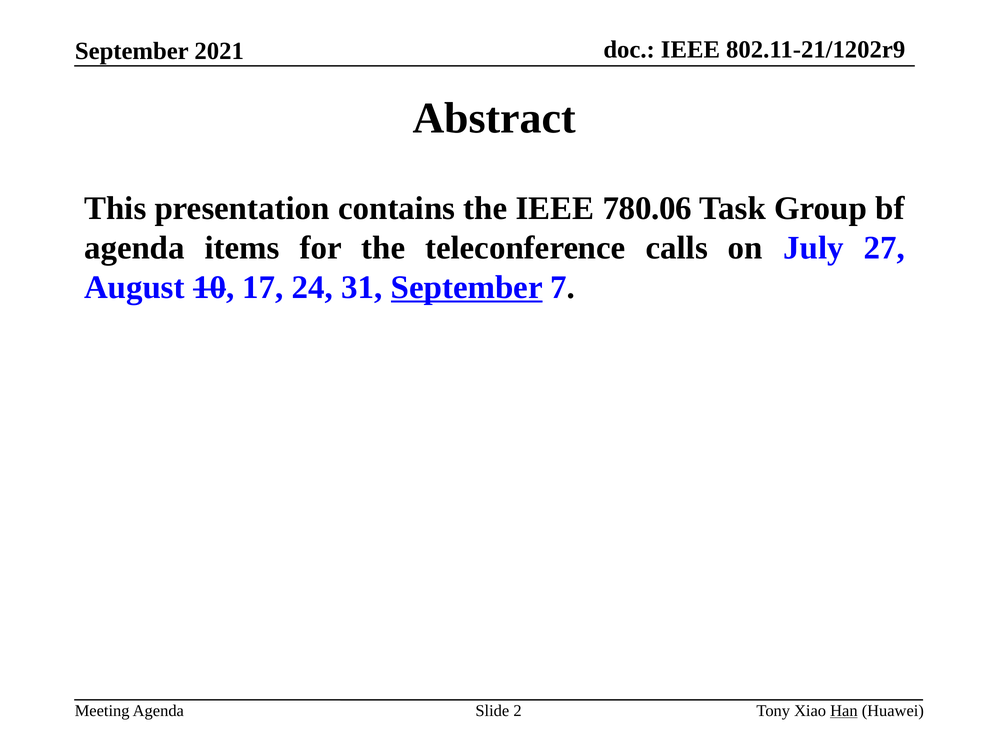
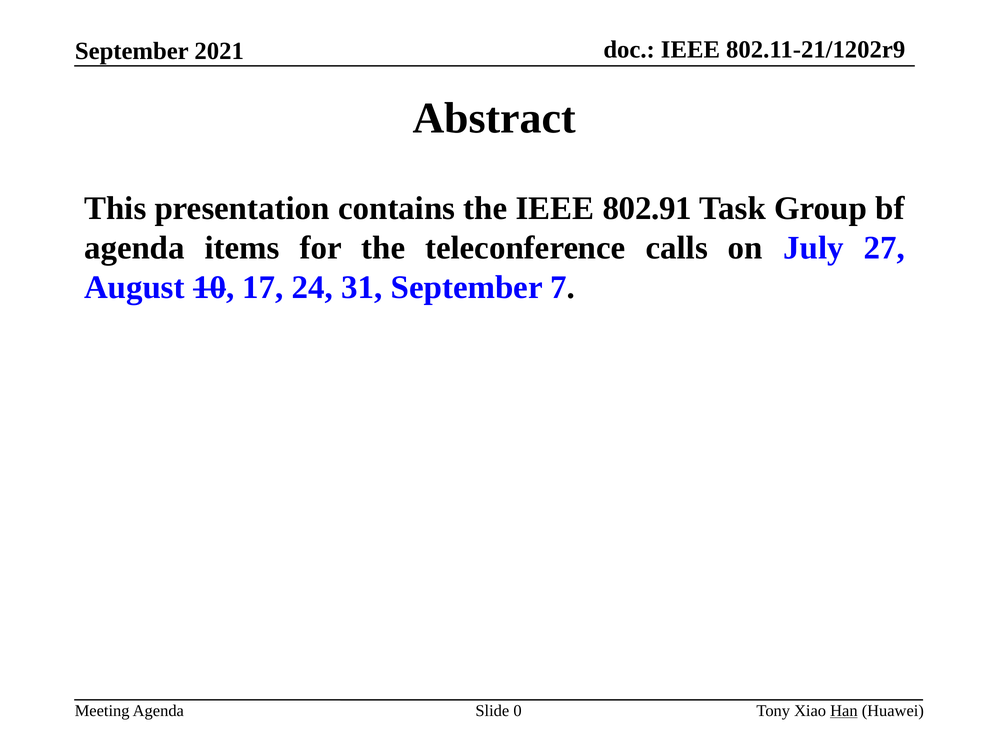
780.06: 780.06 -> 802.91
September at (467, 287) underline: present -> none
2: 2 -> 0
